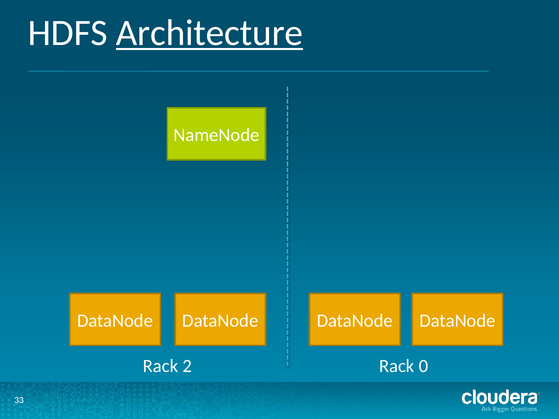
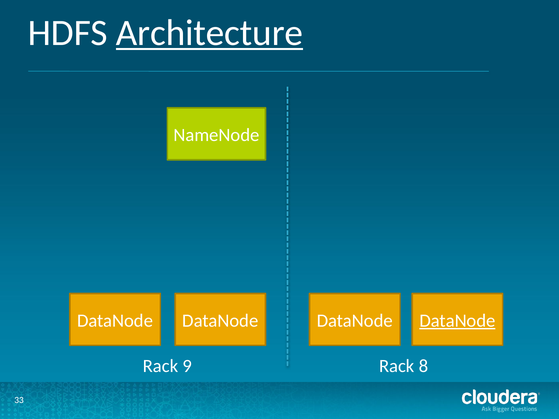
DataNode at (457, 321) underline: none -> present
2: 2 -> 9
0: 0 -> 8
